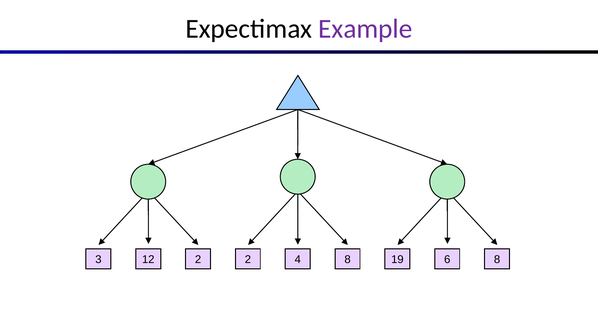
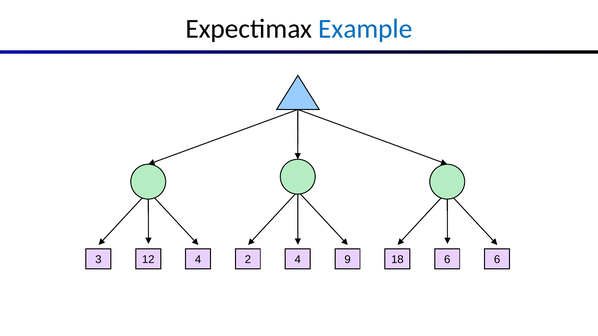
Example colour: purple -> blue
12 2: 2 -> 4
4 8: 8 -> 9
19: 19 -> 18
6 8: 8 -> 6
